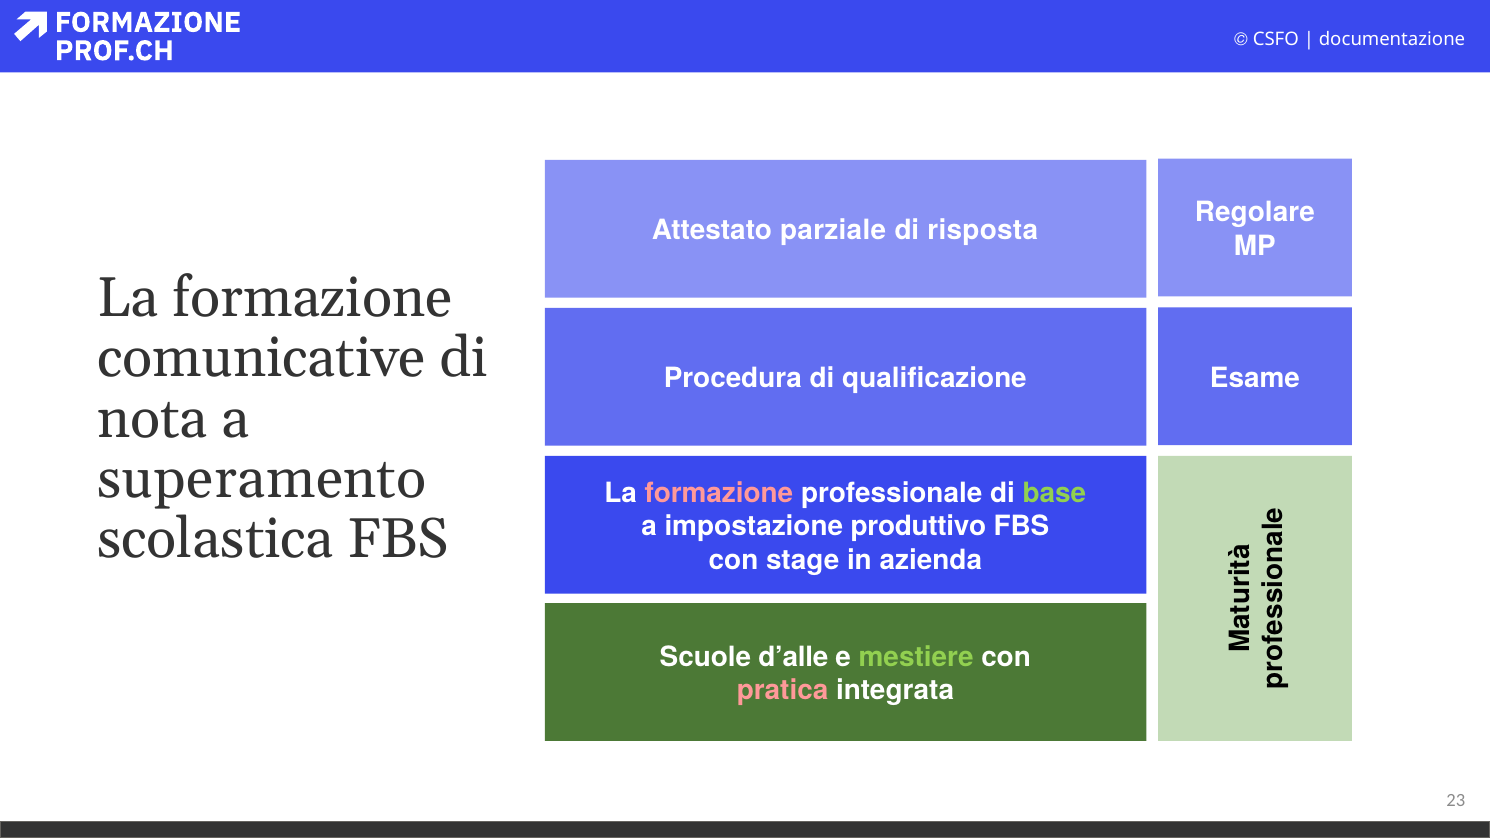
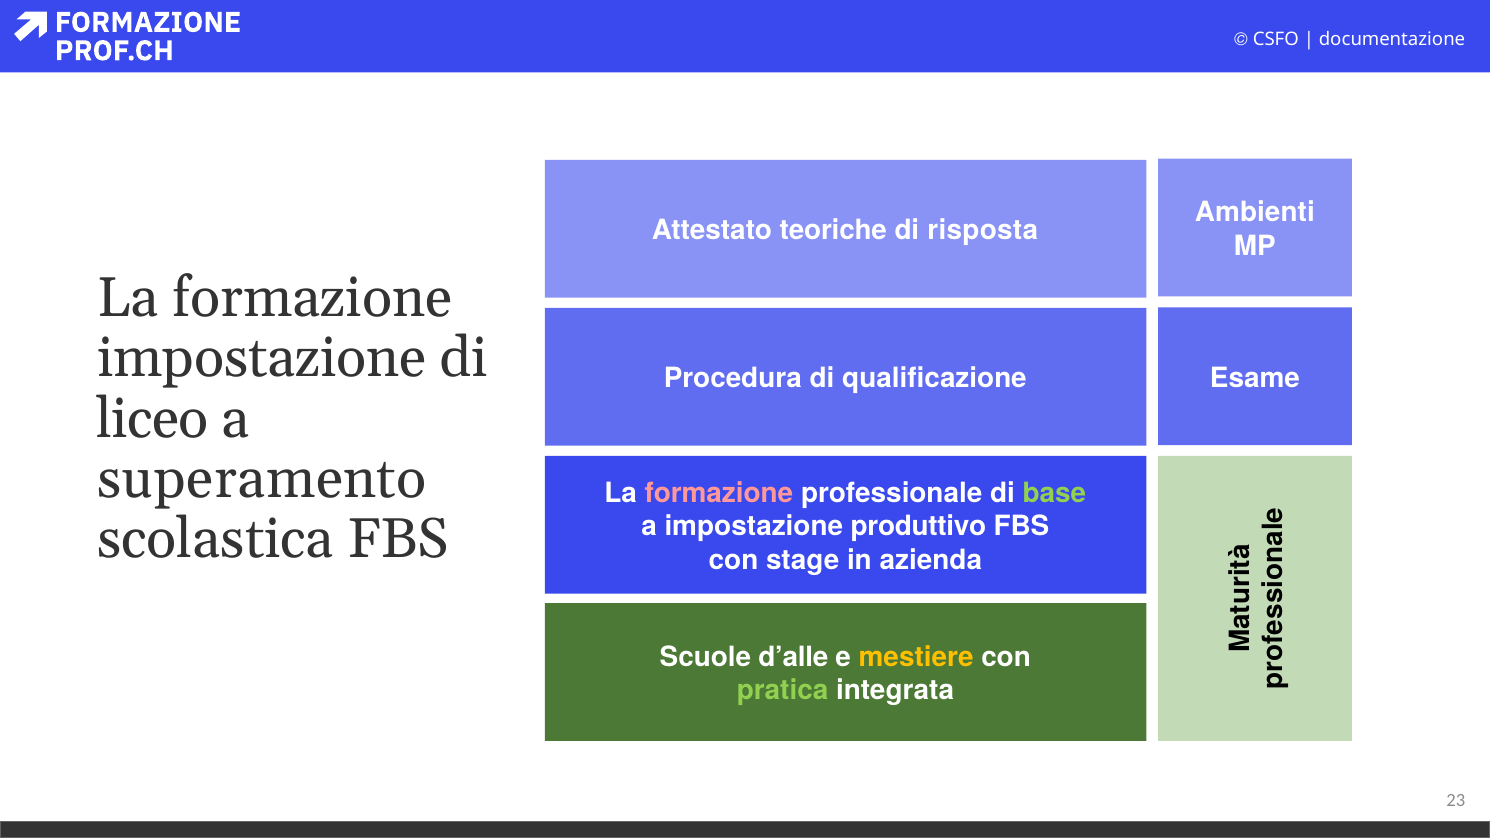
Regolare: Regolare -> Ambienti
parziale: parziale -> teoriche
comunicative at (262, 358): comunicative -> impostazione
nota: nota -> liceo
mestiere colour: light green -> yellow
pratica colour: pink -> light green
